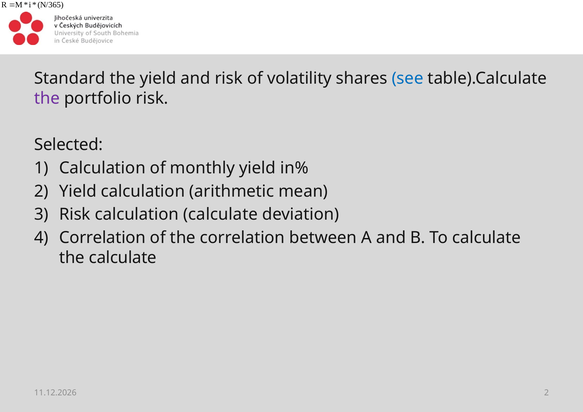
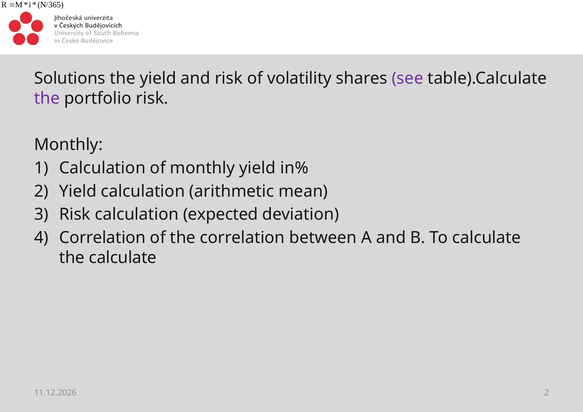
Standard: Standard -> Solutions
see colour: blue -> purple
Selected at (69, 145): Selected -> Monthly
calculation calculate: calculate -> expected
